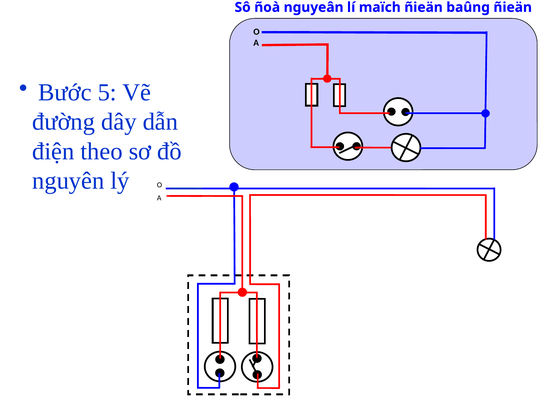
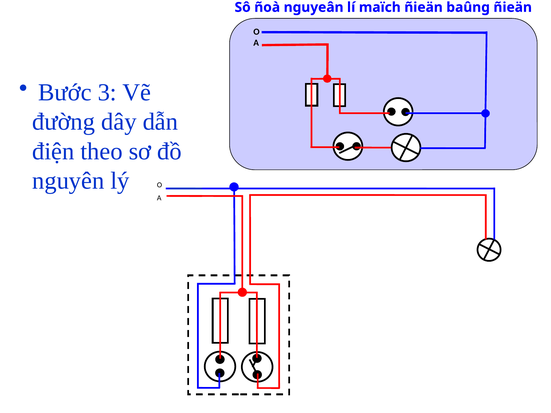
5: 5 -> 3
